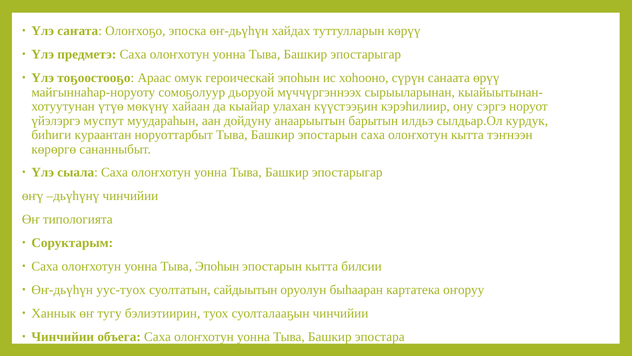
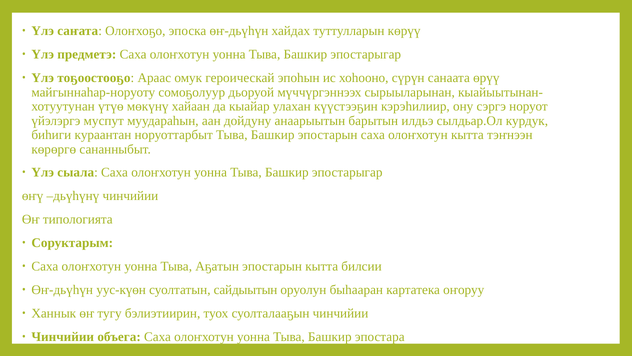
Тыва Эпоһын: Эпоһын -> Аҕатын
уус-туох: уус-туох -> уус-күөн
